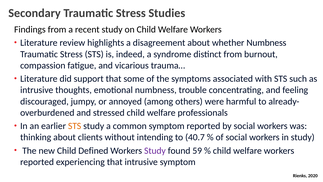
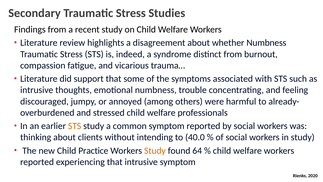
40.7: 40.7 -> 40.0
Defined: Defined -> Practice
Study at (155, 150) colour: purple -> orange
59: 59 -> 64
